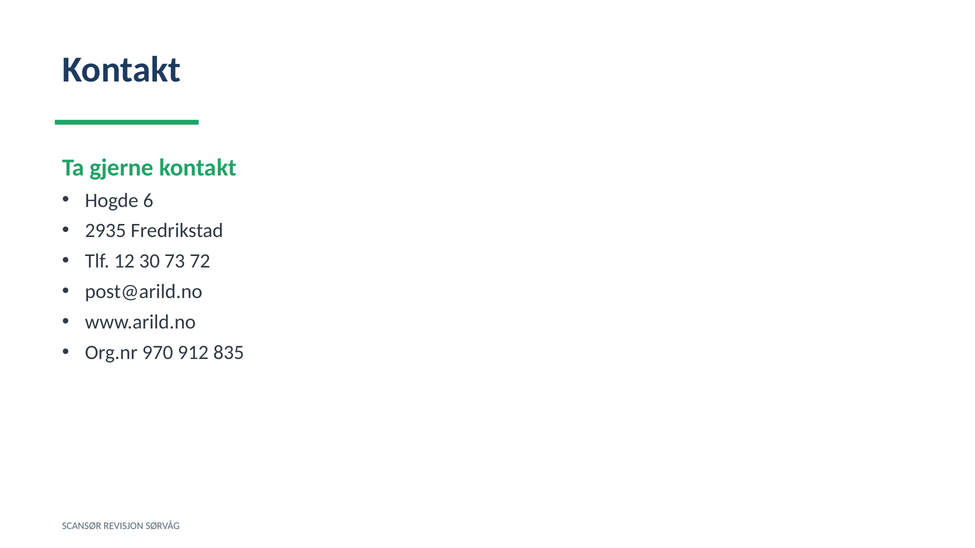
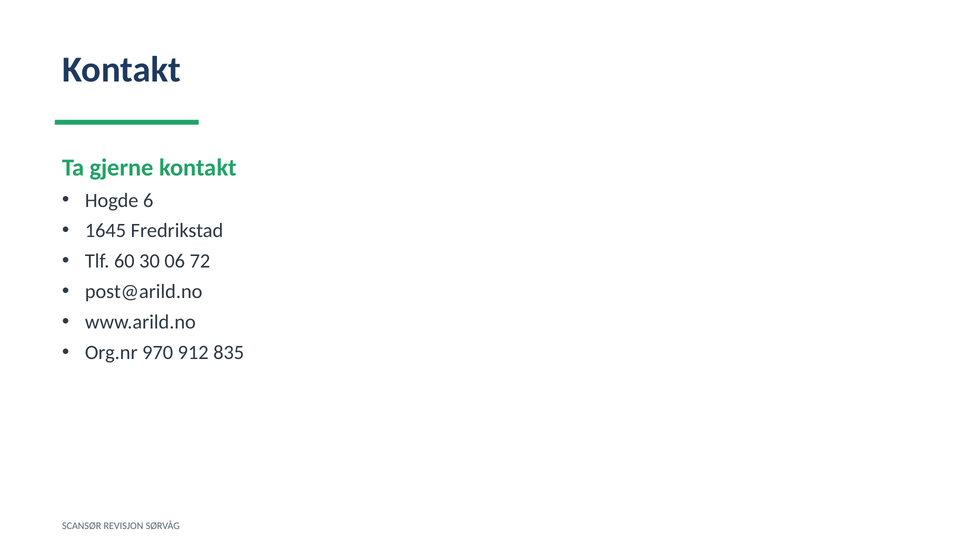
2935: 2935 -> 1645
12: 12 -> 60
73: 73 -> 06
